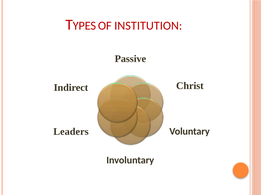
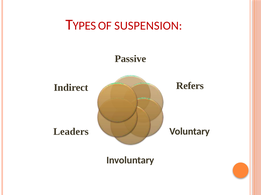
INSTITUTION: INSTITUTION -> SUSPENSION
Christ: Christ -> Refers
